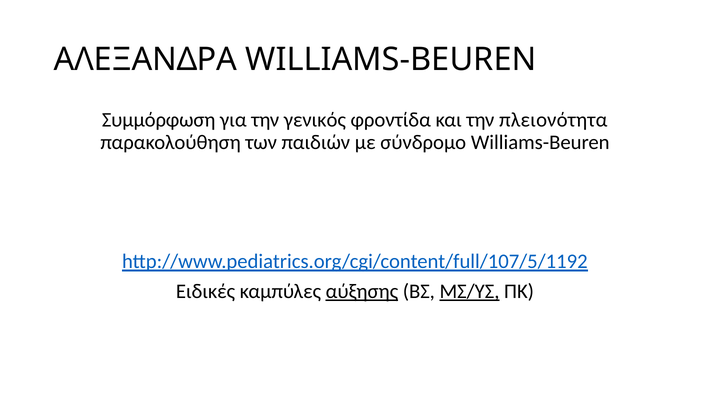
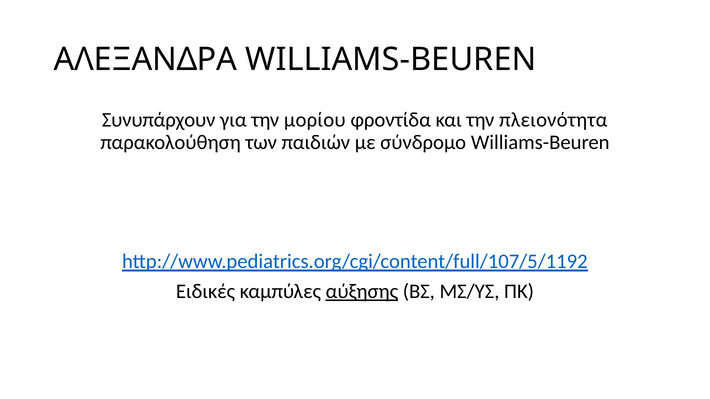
Συμμόρφωση: Συμμόρφωση -> Συνυπάρχουν
γενικός: γενικός -> μορίου
ΜΣ/ΥΣ underline: present -> none
